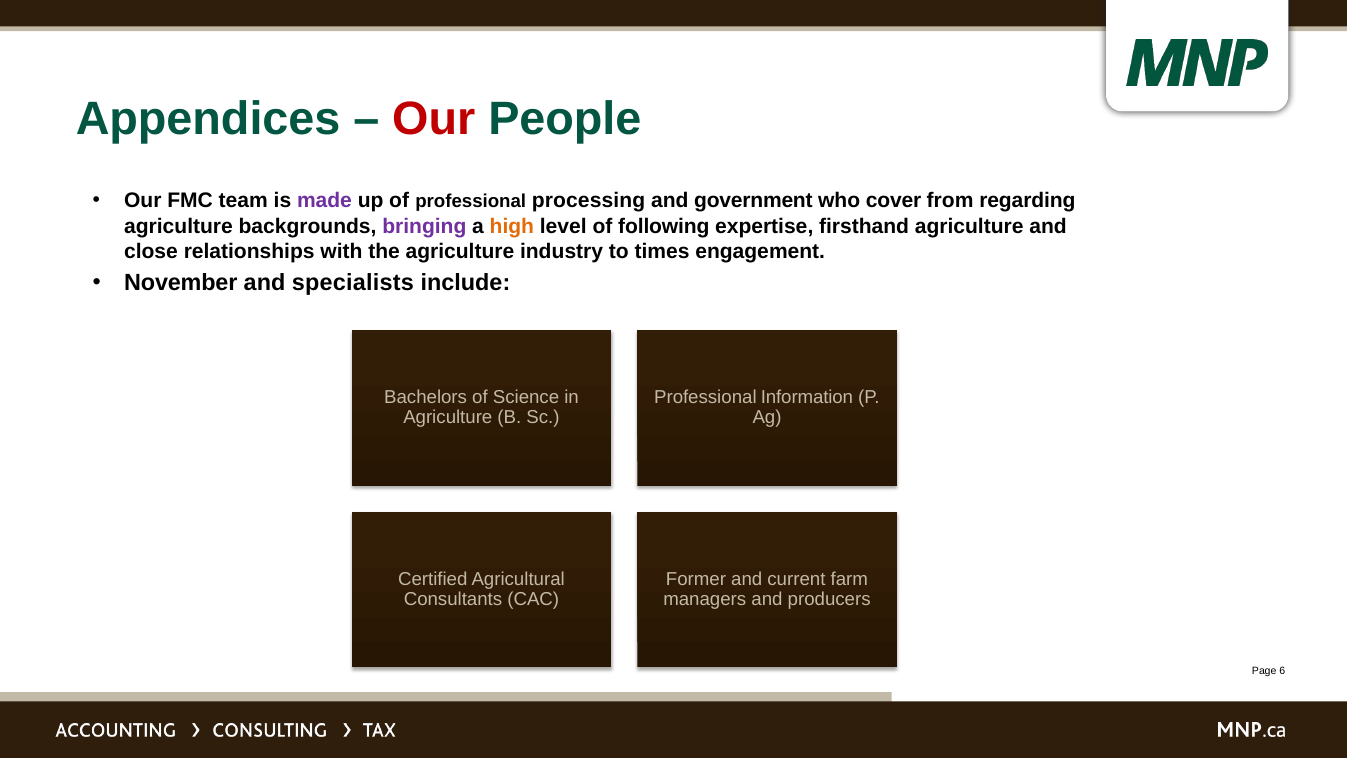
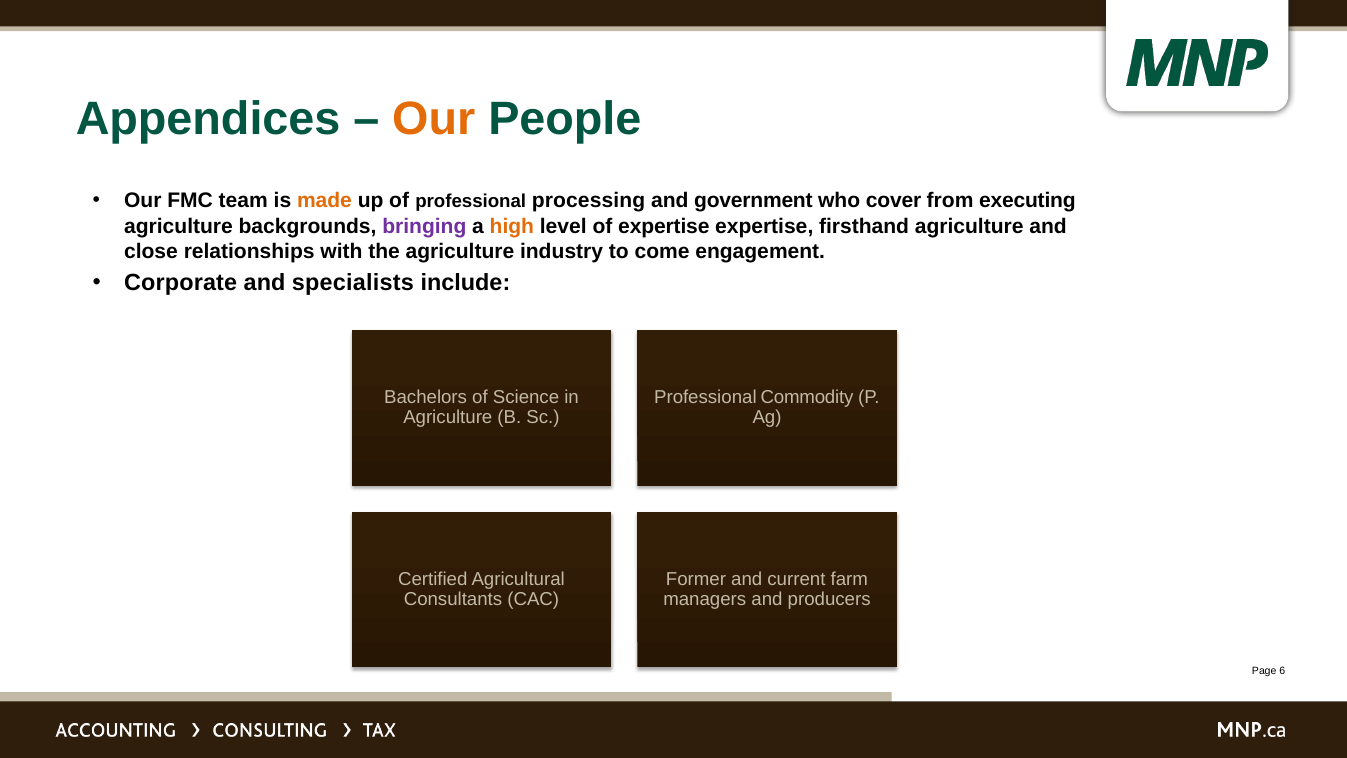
Our at (434, 119) colour: red -> orange
made colour: purple -> orange
regarding: regarding -> executing
of following: following -> expertise
times: times -> come
November: November -> Corporate
Information: Information -> Commodity
